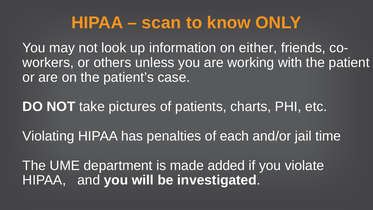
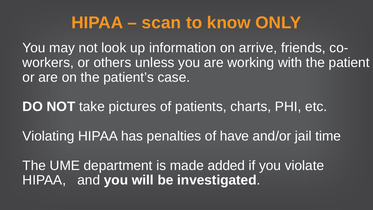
either: either -> arrive
each: each -> have
